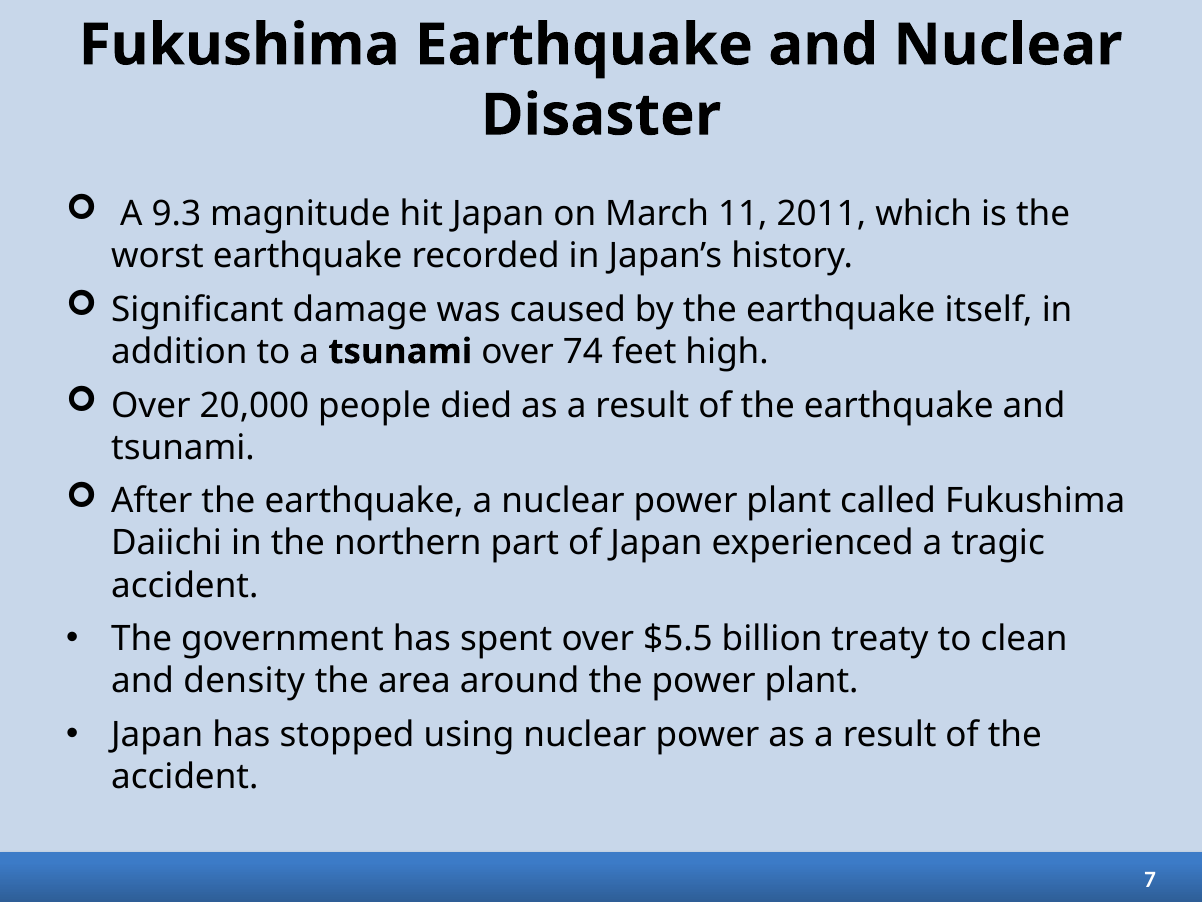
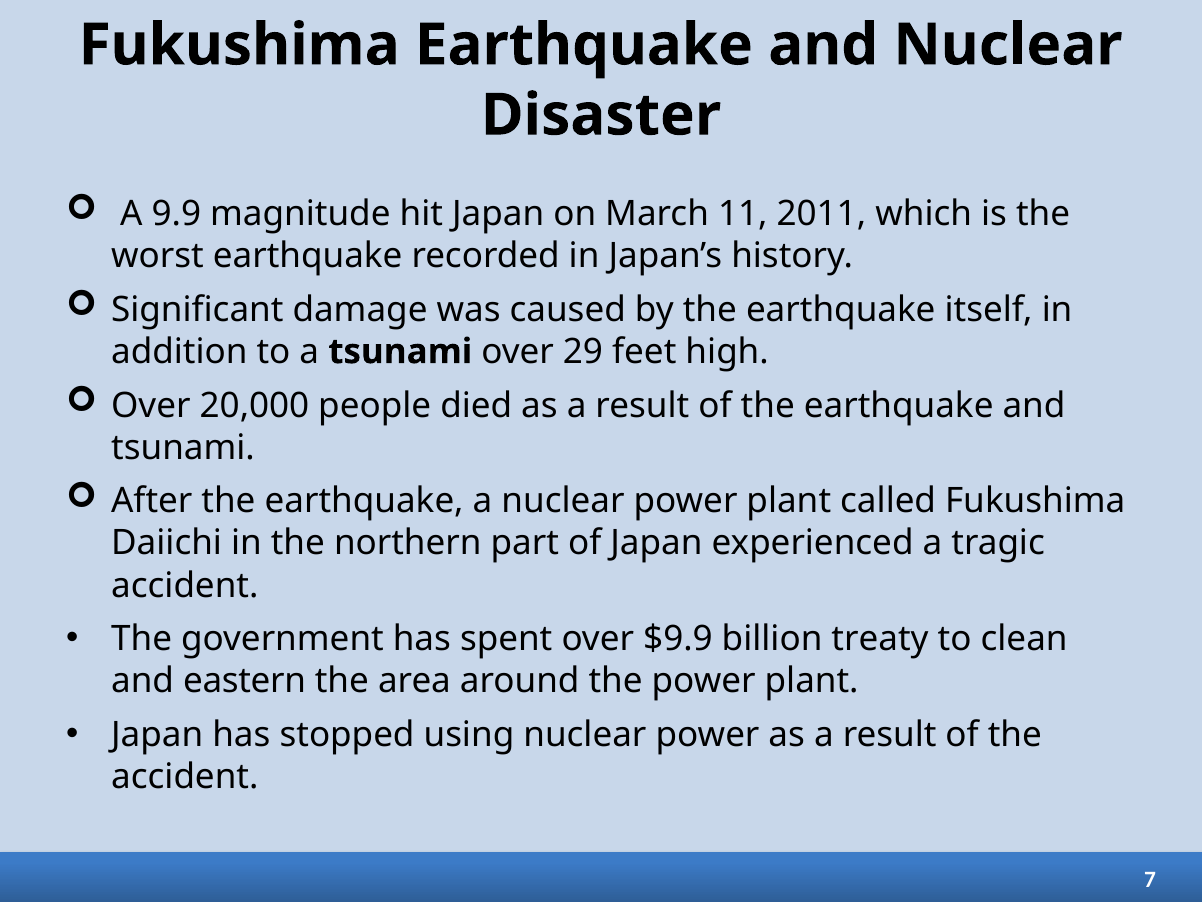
9.3: 9.3 -> 9.9
74: 74 -> 29
$5.5: $5.5 -> $9.9
density: density -> eastern
